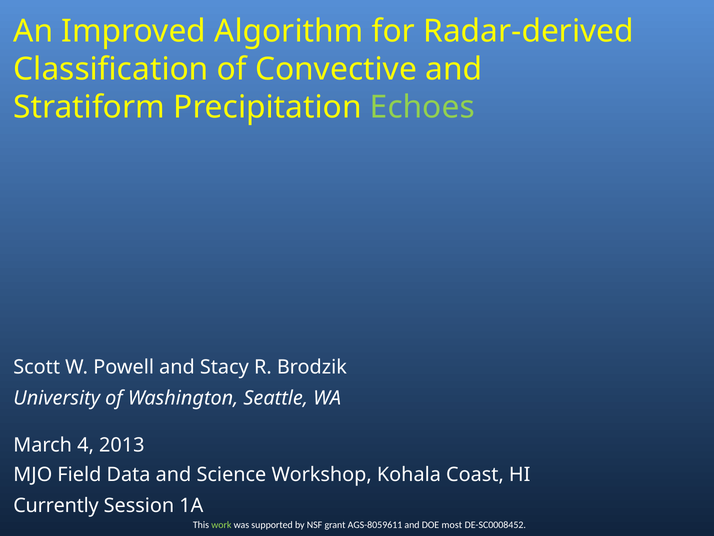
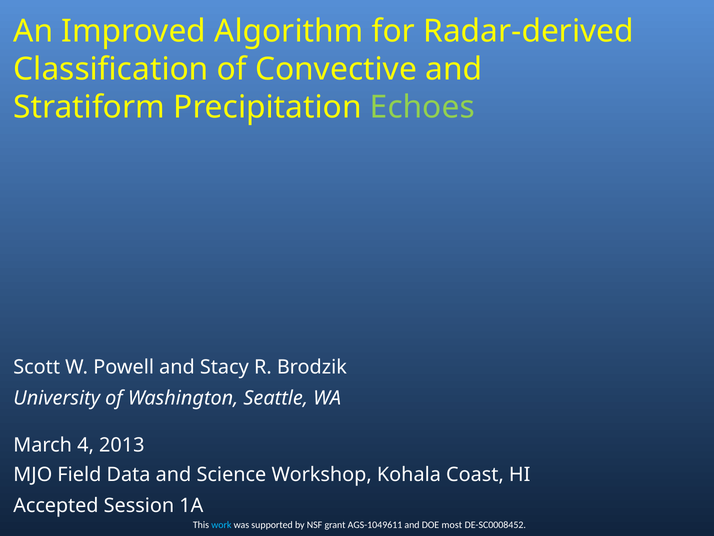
Currently: Currently -> Accepted
work colour: light green -> light blue
AGS-8059611: AGS-8059611 -> AGS-1049611
